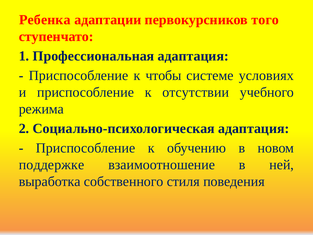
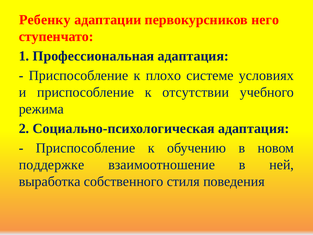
Ребенка: Ребенка -> Ребенку
того: того -> него
чтобы: чтобы -> плохо
